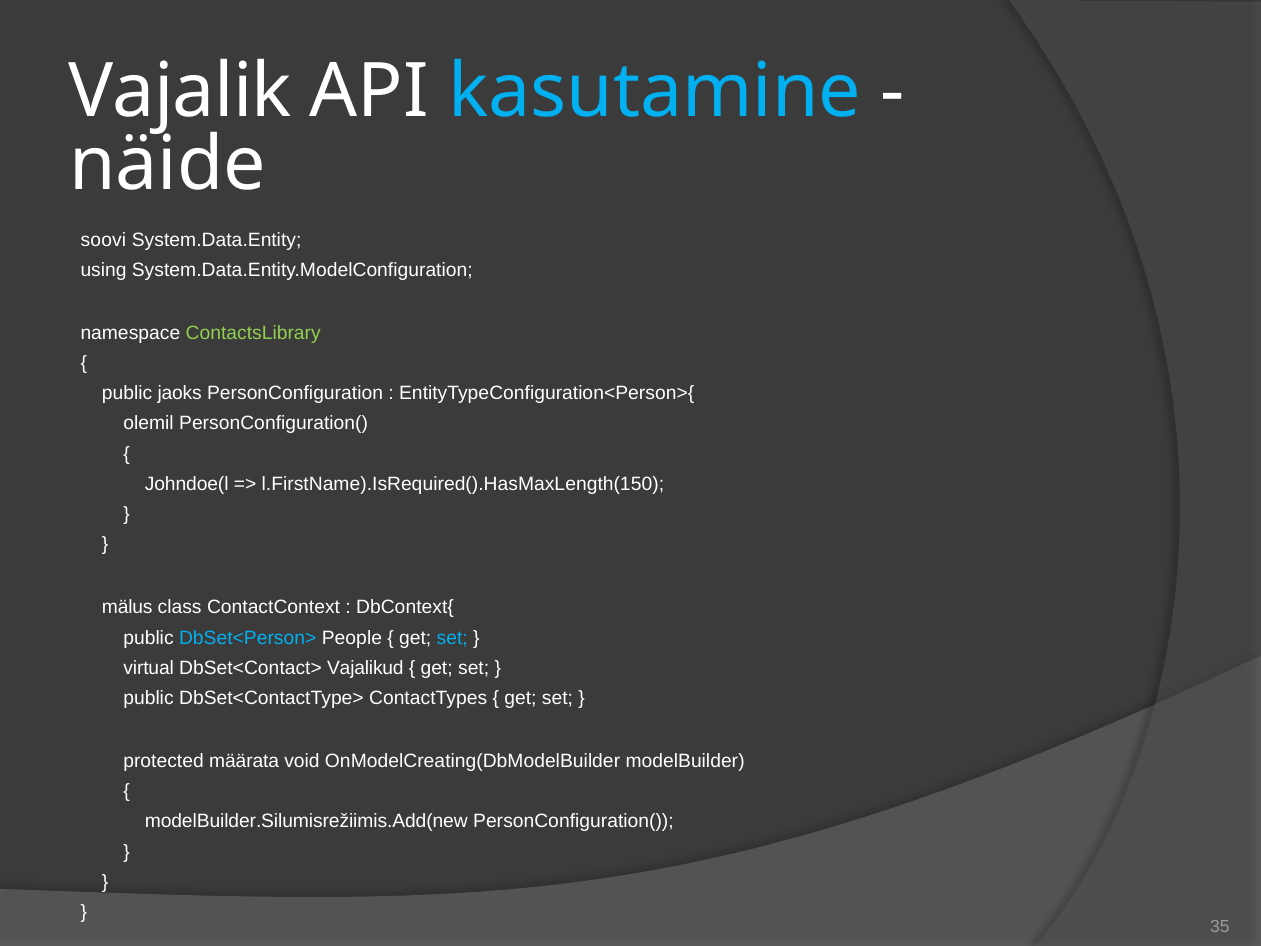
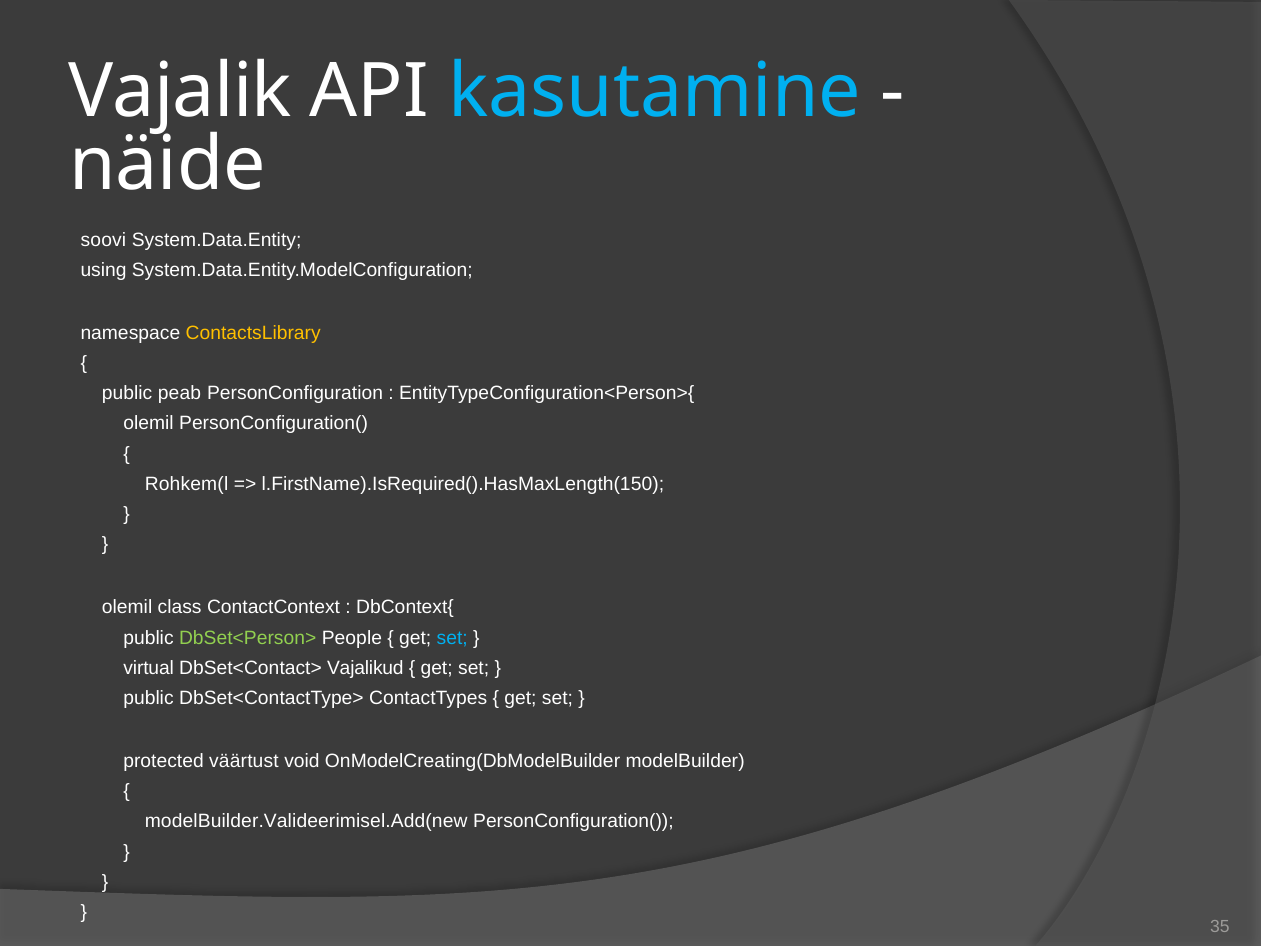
ContactsLibrary colour: light green -> yellow
jaoks: jaoks -> peab
Johndoe(l: Johndoe(l -> Rohkem(l
mälus at (127, 607): mälus -> olemil
DbSet<Person> colour: light blue -> light green
määrata: määrata -> väärtust
modelBuilder.Silumisrežiimis.Add(new: modelBuilder.Silumisrežiimis.Add(new -> modelBuilder.Valideerimisel.Add(new
